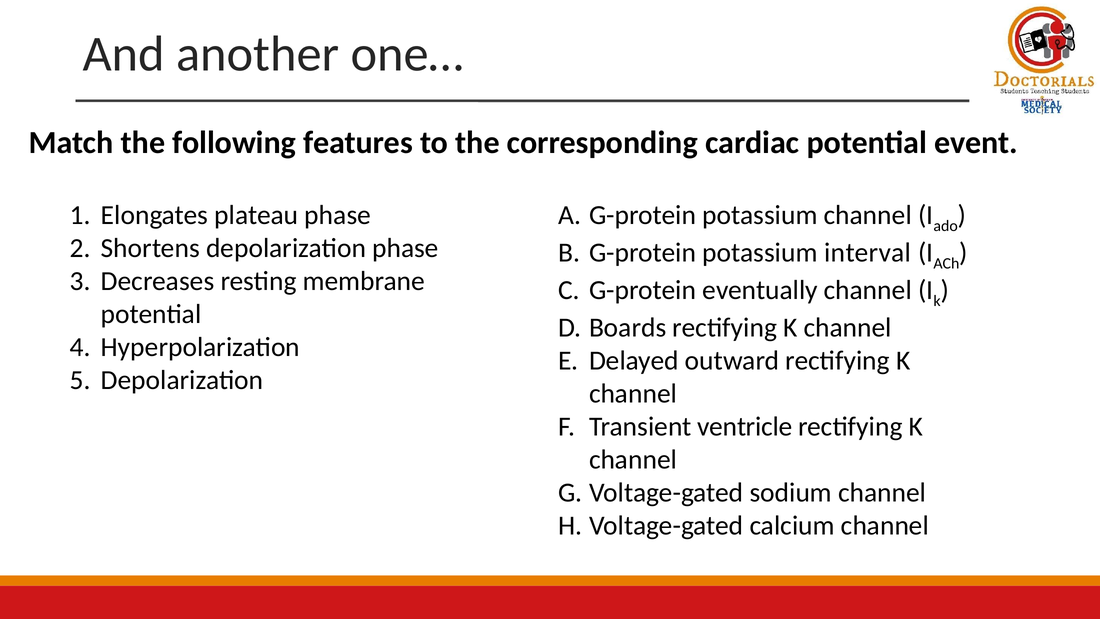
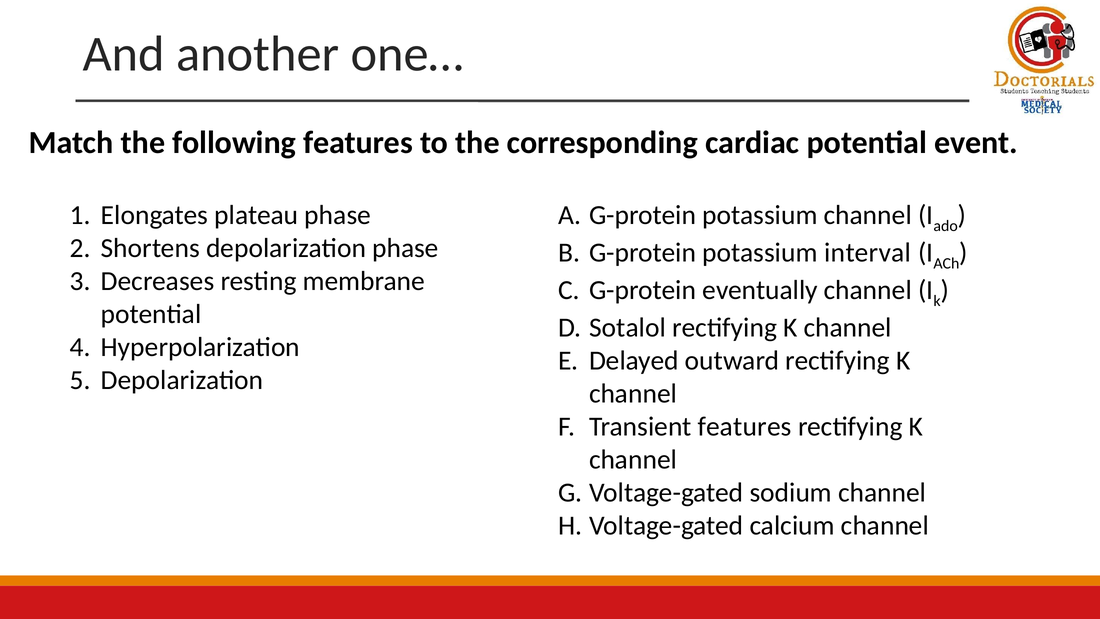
Boards: Boards -> Sotalol
Transient ventricle: ventricle -> features
